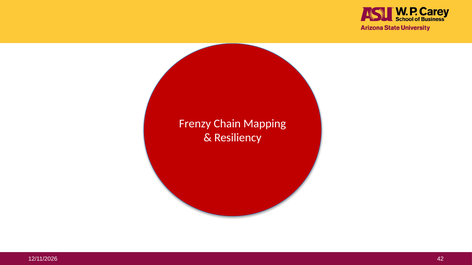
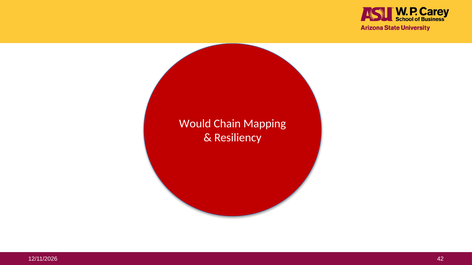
Frenzy: Frenzy -> Would
